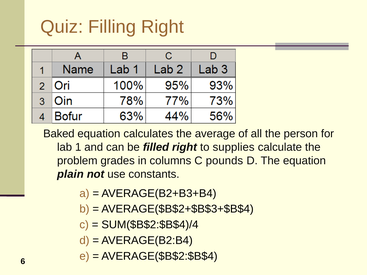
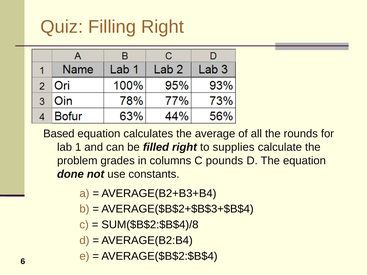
Baked: Baked -> Based
person: person -> rounds
plain: plain -> done
SUM($B$2:$B$4)/4: SUM($B$2:$B$4)/4 -> SUM($B$2:$B$4)/8
